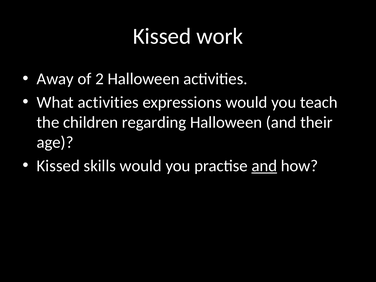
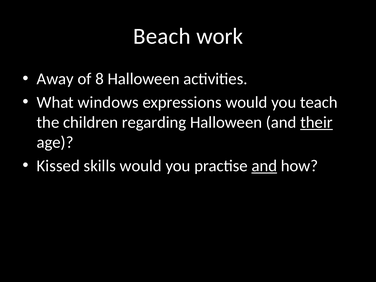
Kissed at (162, 36): Kissed -> Beach
2: 2 -> 8
What activities: activities -> windows
their underline: none -> present
